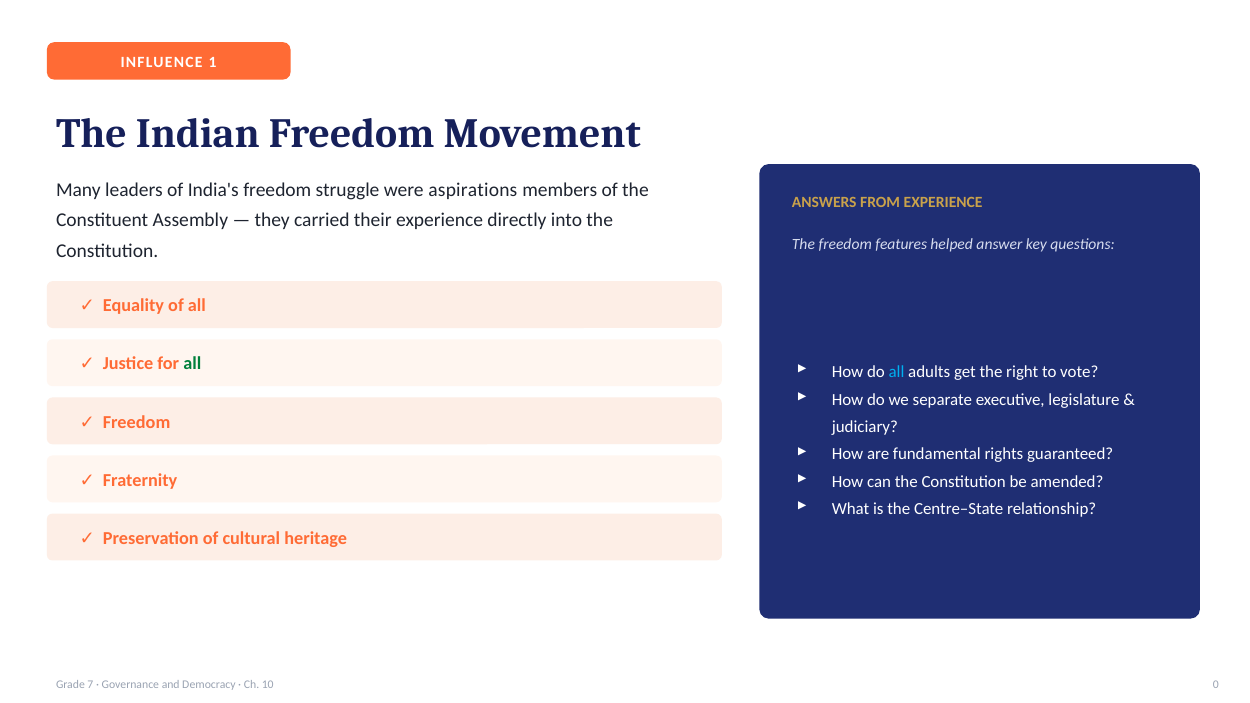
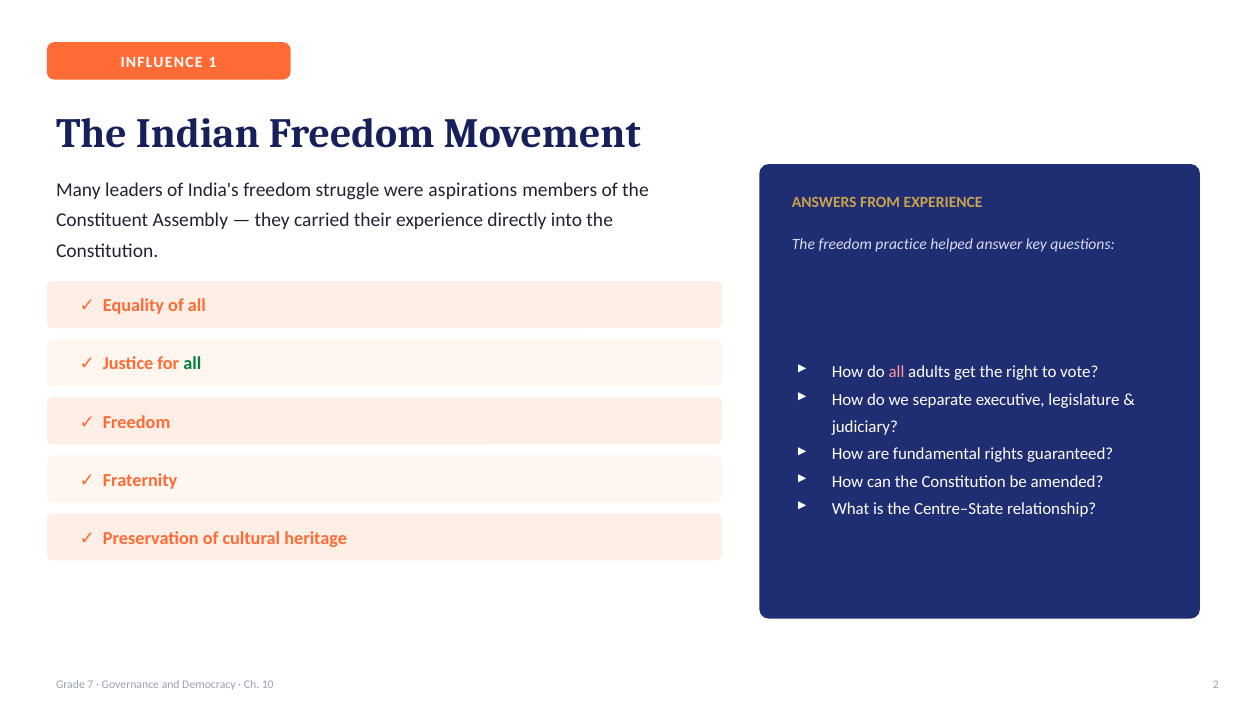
features: features -> practice
all at (897, 372) colour: light blue -> pink
0: 0 -> 2
